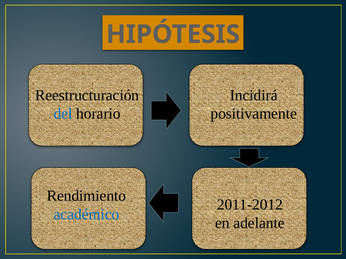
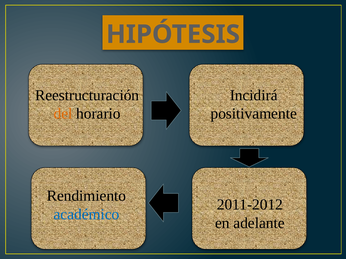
del colour: blue -> orange
